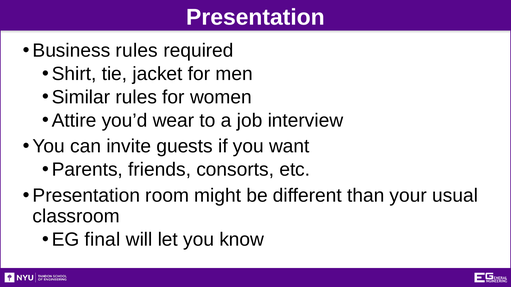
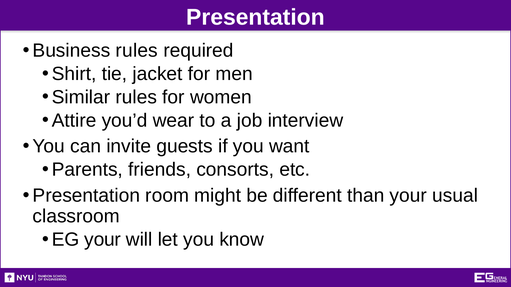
EG final: final -> your
